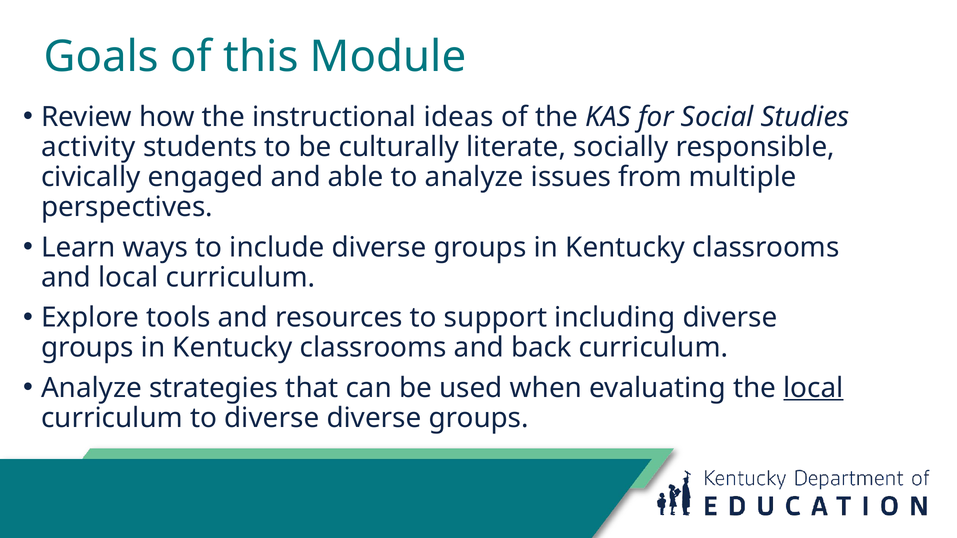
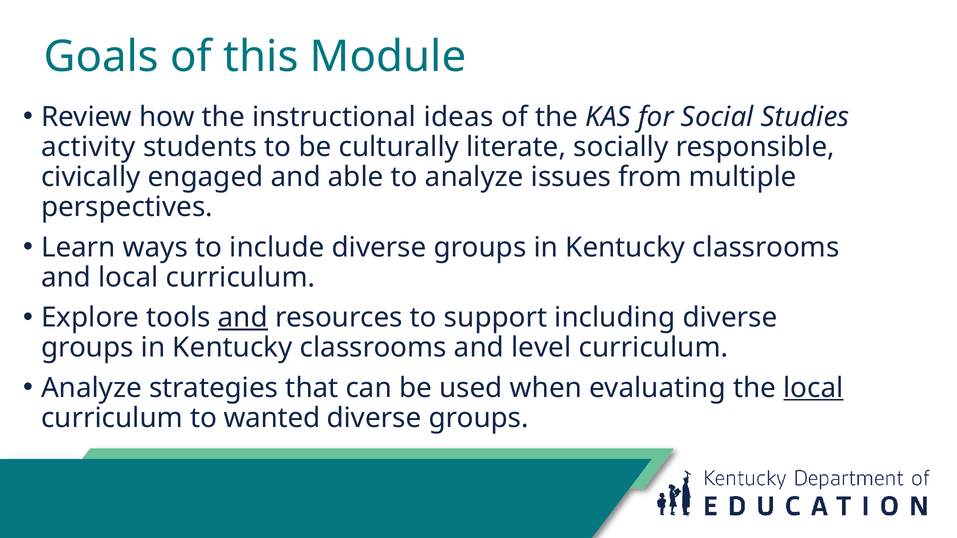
and at (243, 318) underline: none -> present
back: back -> level
to diverse: diverse -> wanted
